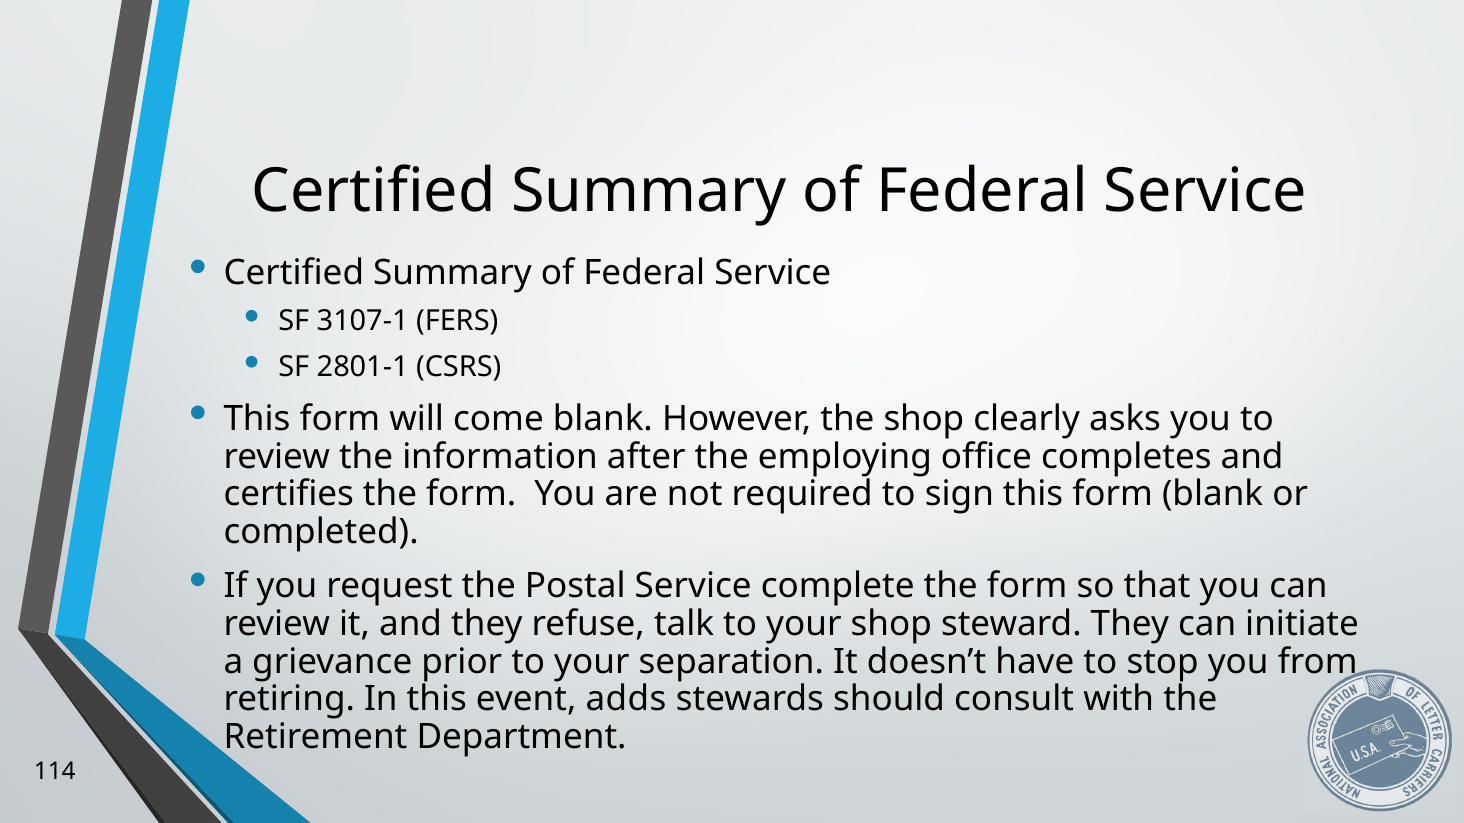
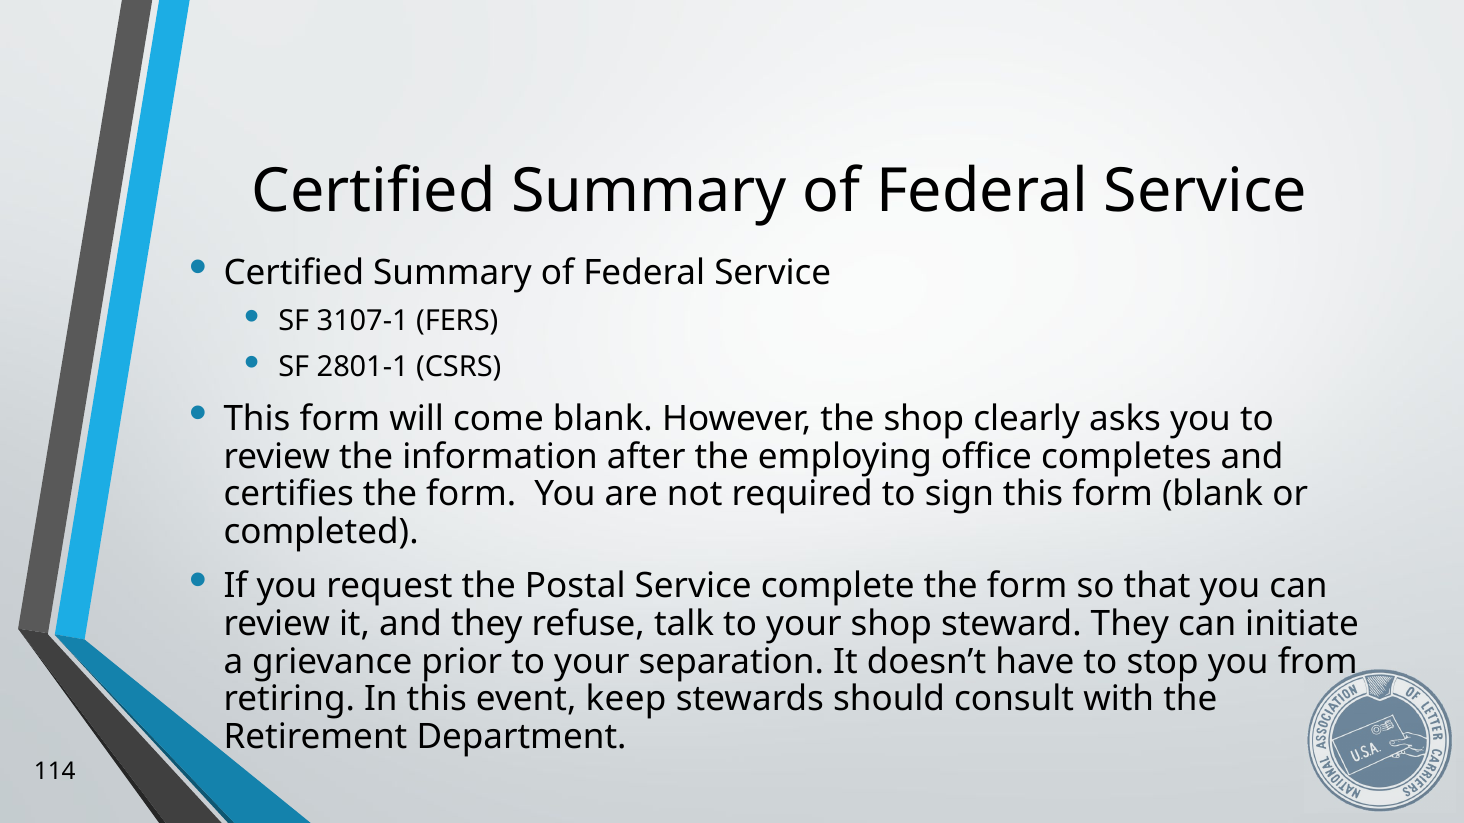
adds: adds -> keep
